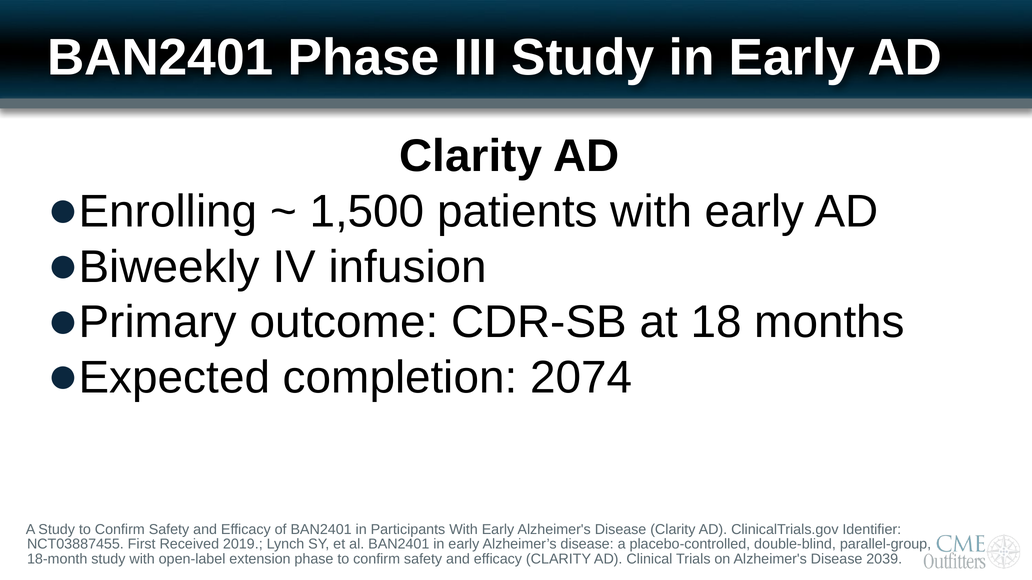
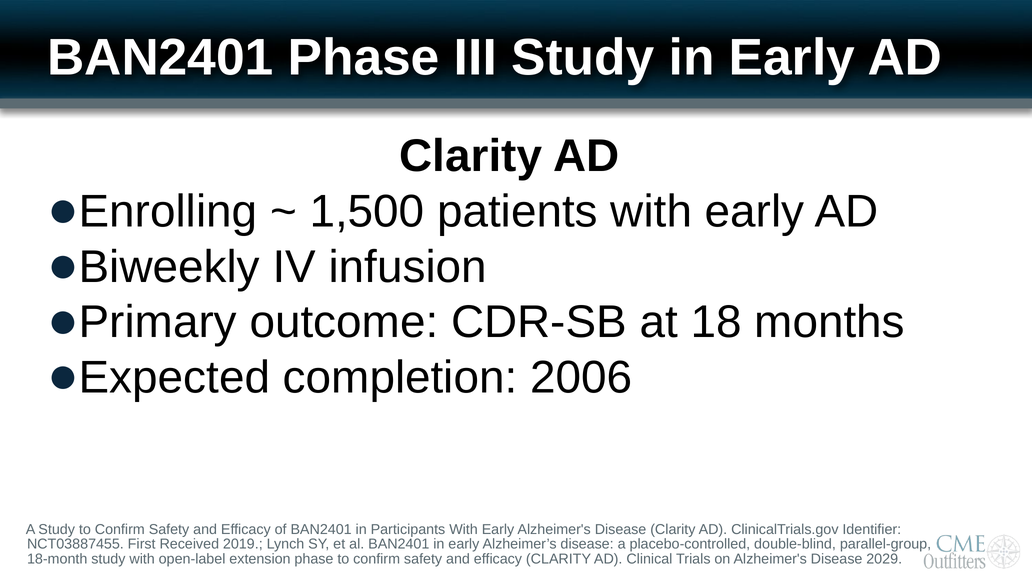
2074: 2074 -> 2006
2039: 2039 -> 2029
